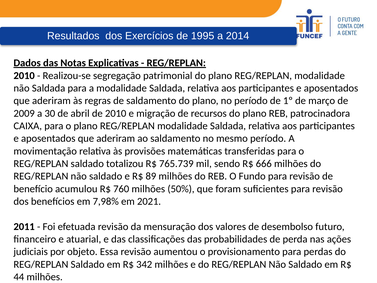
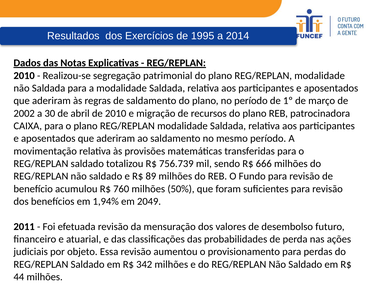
2009: 2009 -> 2002
765.739: 765.739 -> 756.739
7,98%: 7,98% -> 1,94%
2021: 2021 -> 2049
